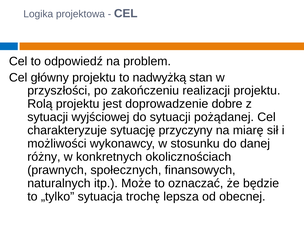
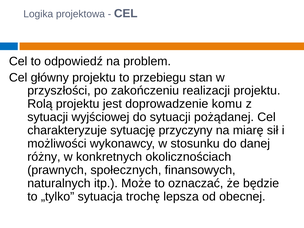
nadwyżką: nadwyżką -> przebiegu
dobre: dobre -> komu
